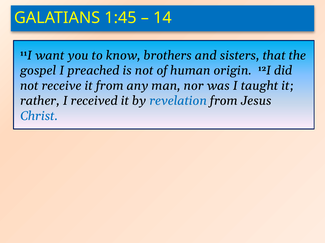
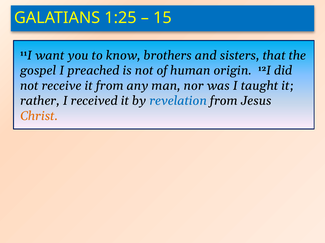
1:45: 1:45 -> 1:25
14: 14 -> 15
Christ colour: blue -> orange
